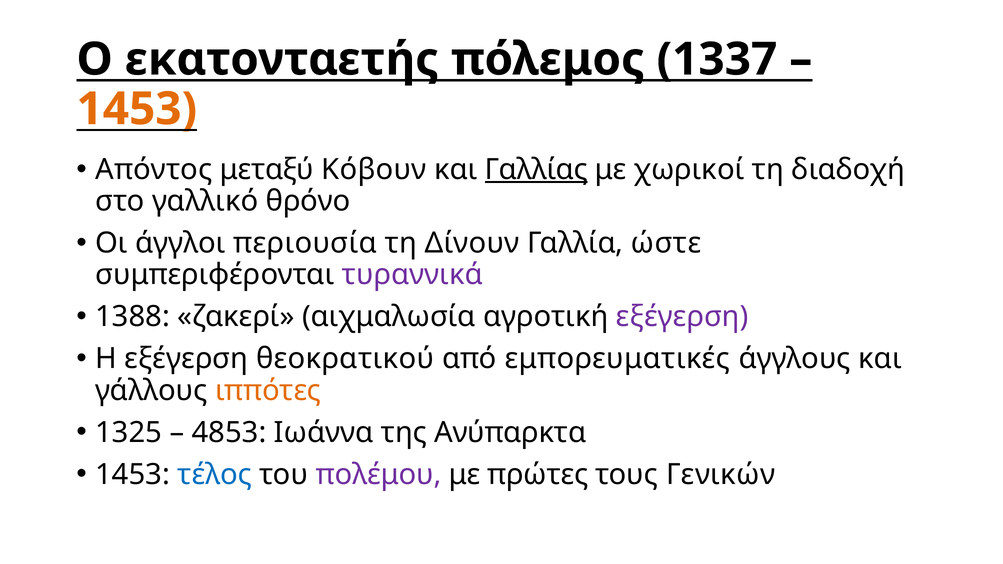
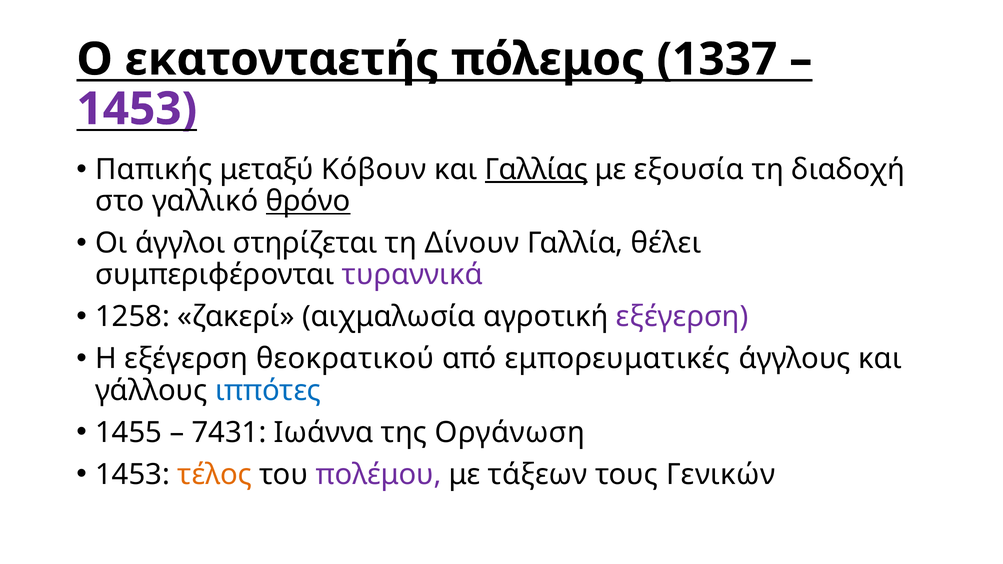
1453 at (137, 109) colour: orange -> purple
Απόντος: Απόντος -> Παπικής
χωρικοί: χωρικοί -> εξουσία
θρόνο underline: none -> present
περιουσία: περιουσία -> στηρίζεται
ώστε: ώστε -> θέλει
1388: 1388 -> 1258
ιππότες colour: orange -> blue
1325: 1325 -> 1455
4853: 4853 -> 7431
Ανύπαρκτα: Ανύπαρκτα -> Οργάνωση
τέλος colour: blue -> orange
πρώτες: πρώτες -> τάξεων
